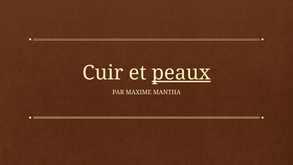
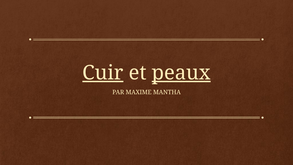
Cuir underline: none -> present
